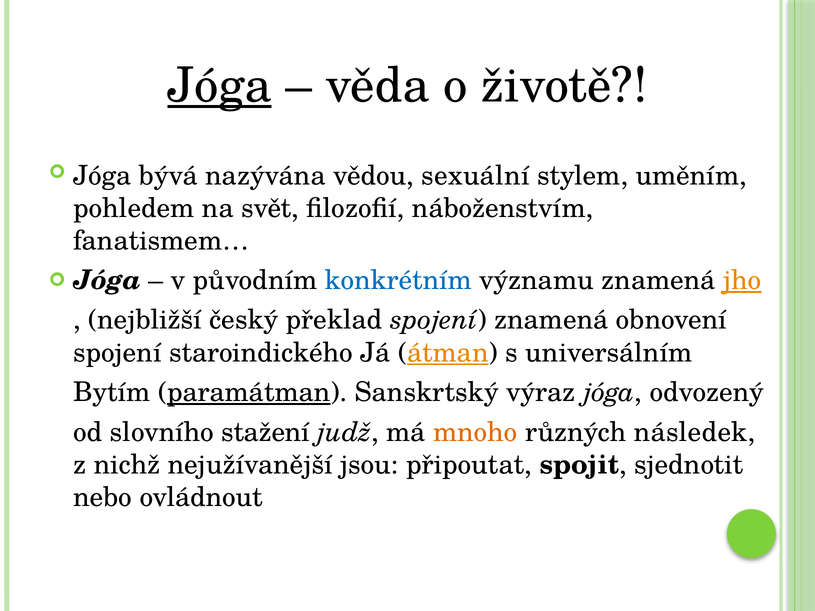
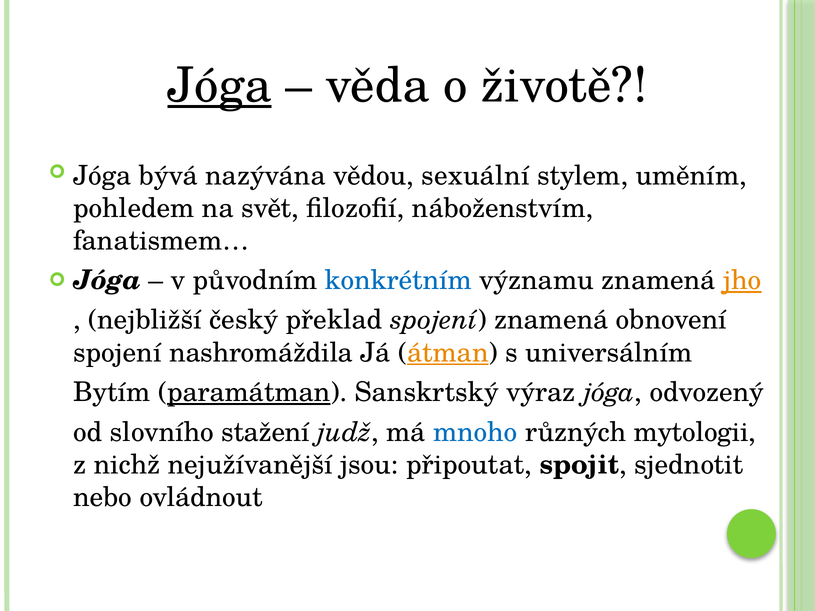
staroindického: staroindického -> nashromáždila
mnoho colour: orange -> blue
následek: následek -> mytologii
